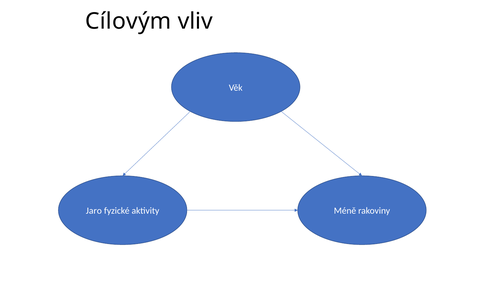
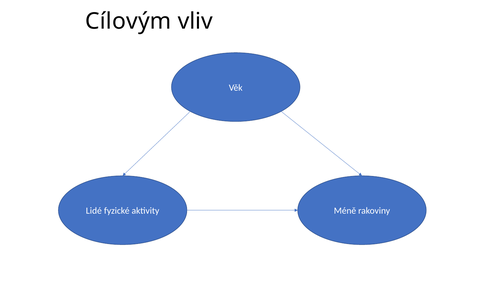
Jaro: Jaro -> Lidé
